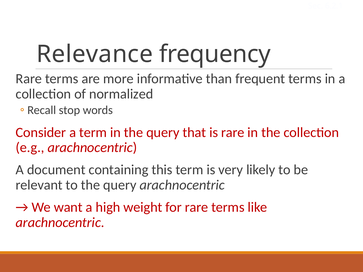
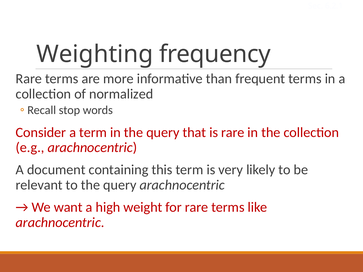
Relevance: Relevance -> Weighting
